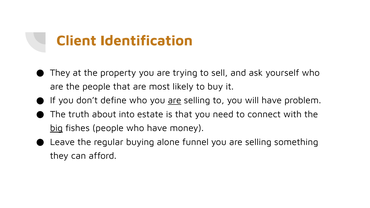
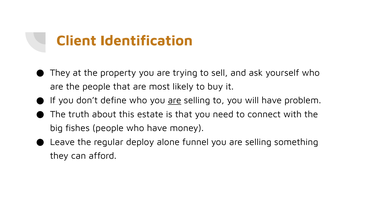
into: into -> this
big underline: present -> none
buying: buying -> deploy
